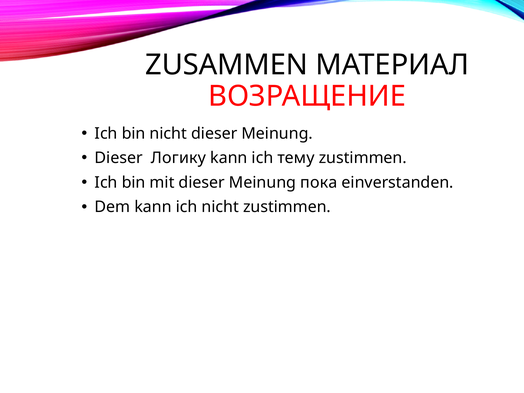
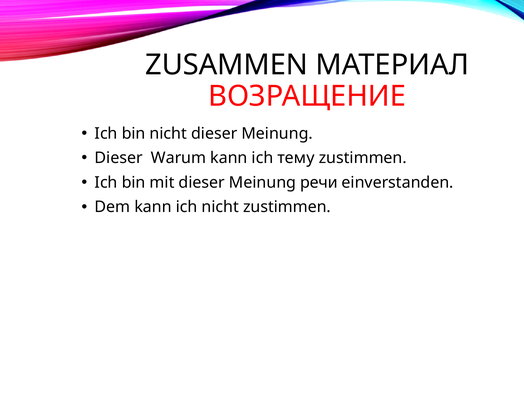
Логику: Логику -> Warum
пока: пока -> речи
